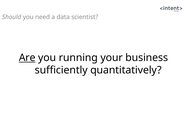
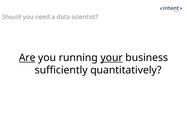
your underline: none -> present
